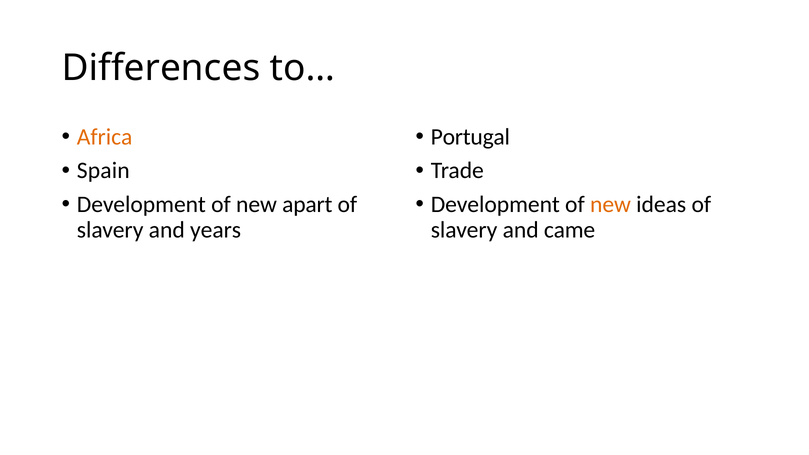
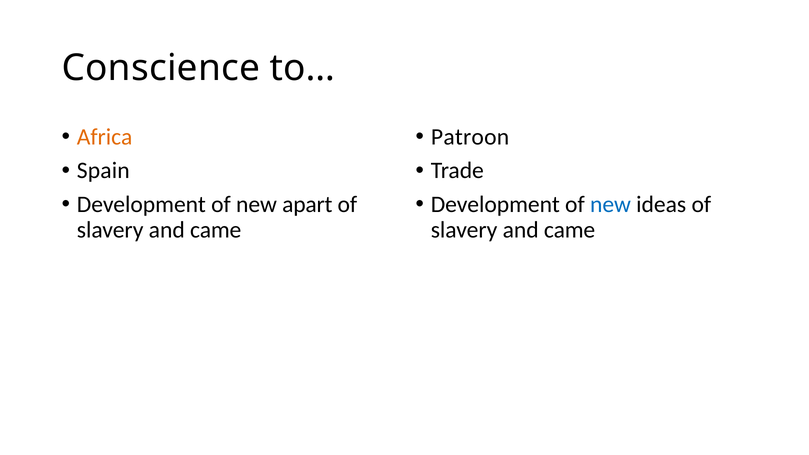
Differences: Differences -> Conscience
Portugal: Portugal -> Patroon
new at (610, 205) colour: orange -> blue
years at (216, 230): years -> came
